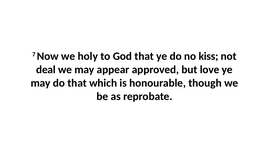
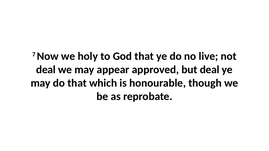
kiss: kiss -> live
but love: love -> deal
